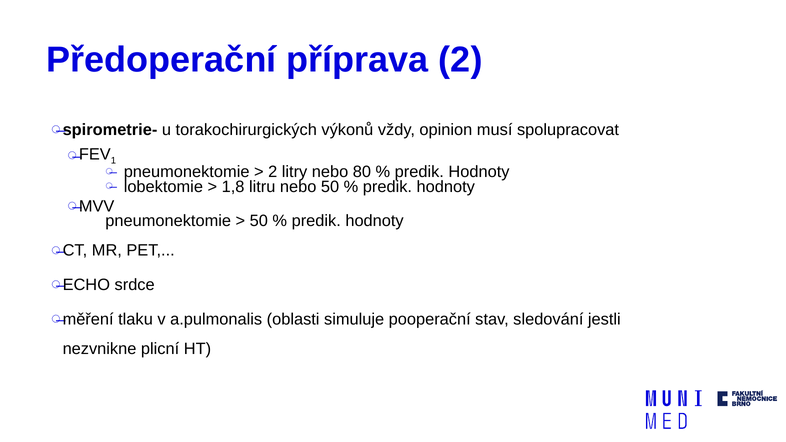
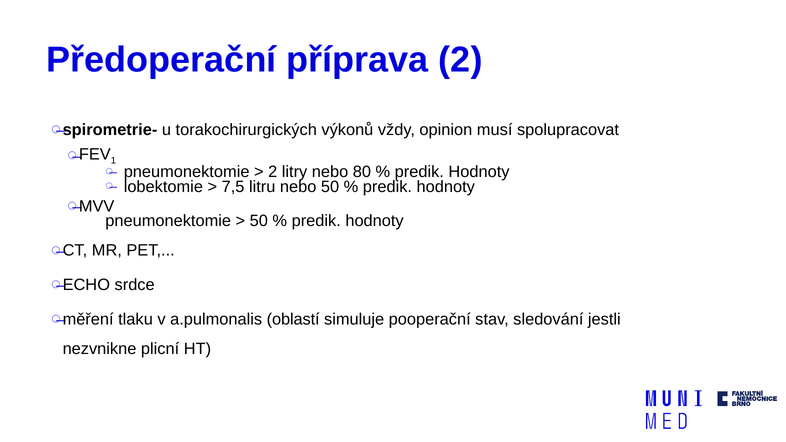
1,8: 1,8 -> 7,5
oblasti: oblasti -> oblastí
